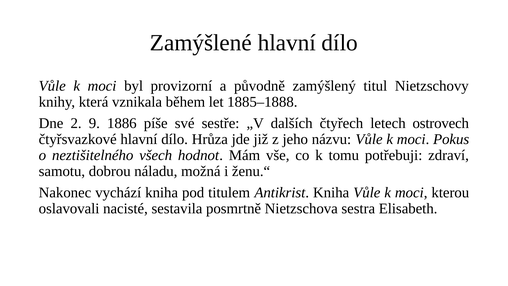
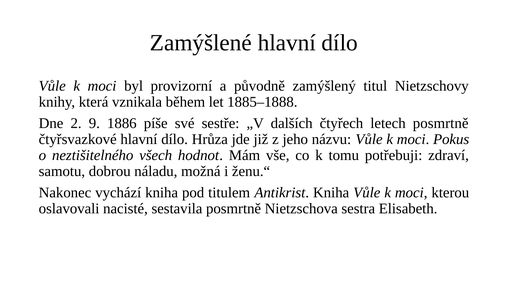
letech ostrovech: ostrovech -> posmrtně
